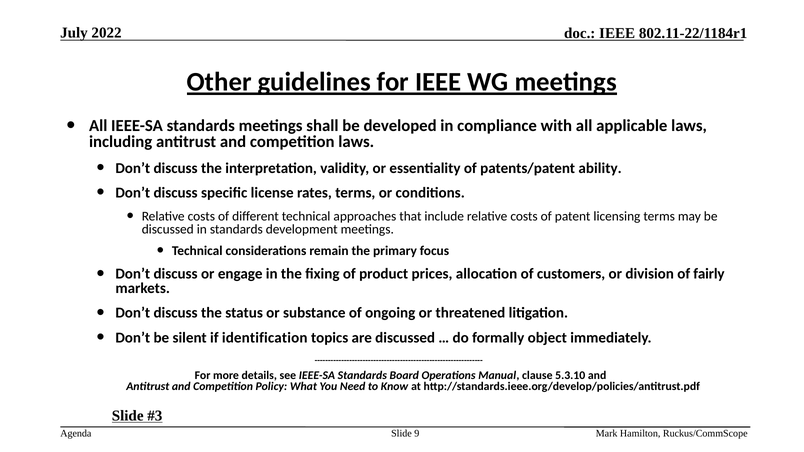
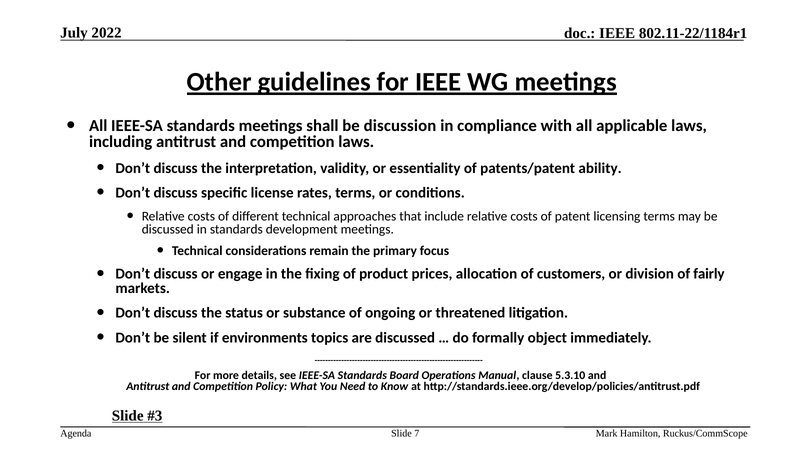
developed: developed -> discussion
identification: identification -> environments
9: 9 -> 7
